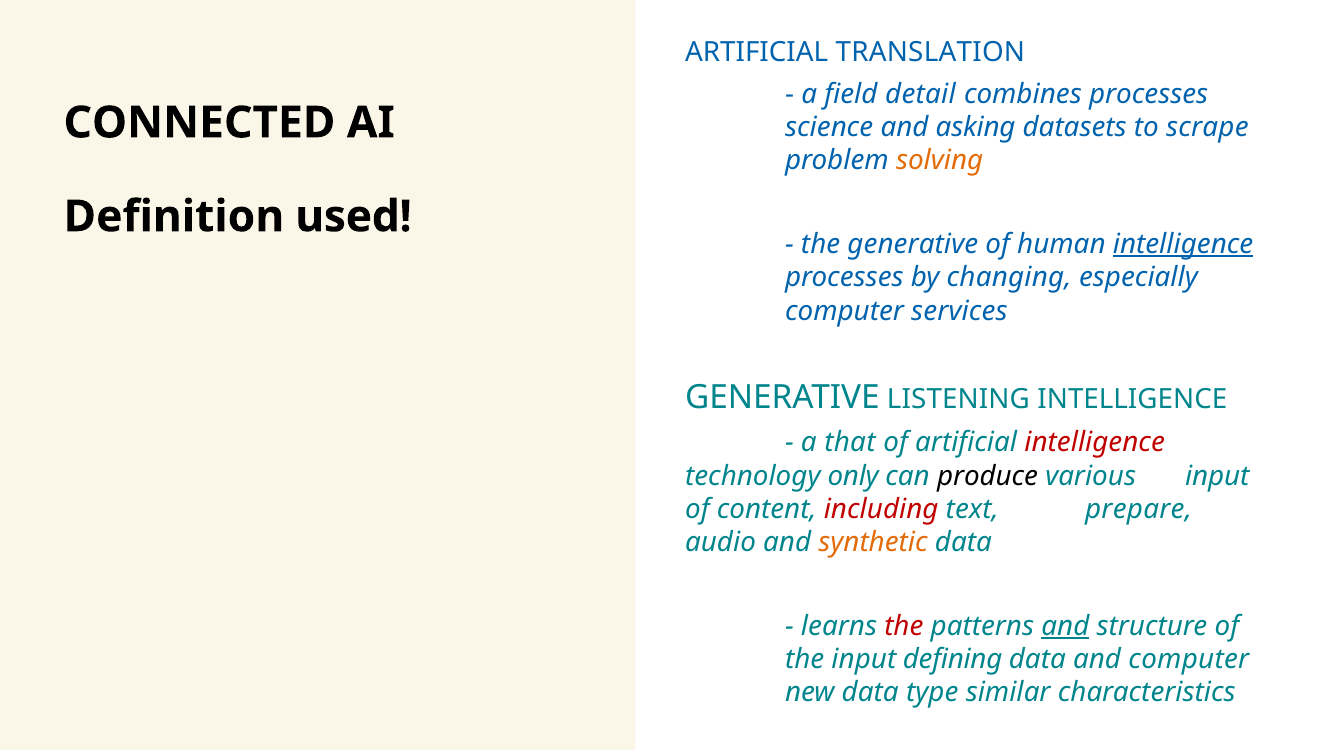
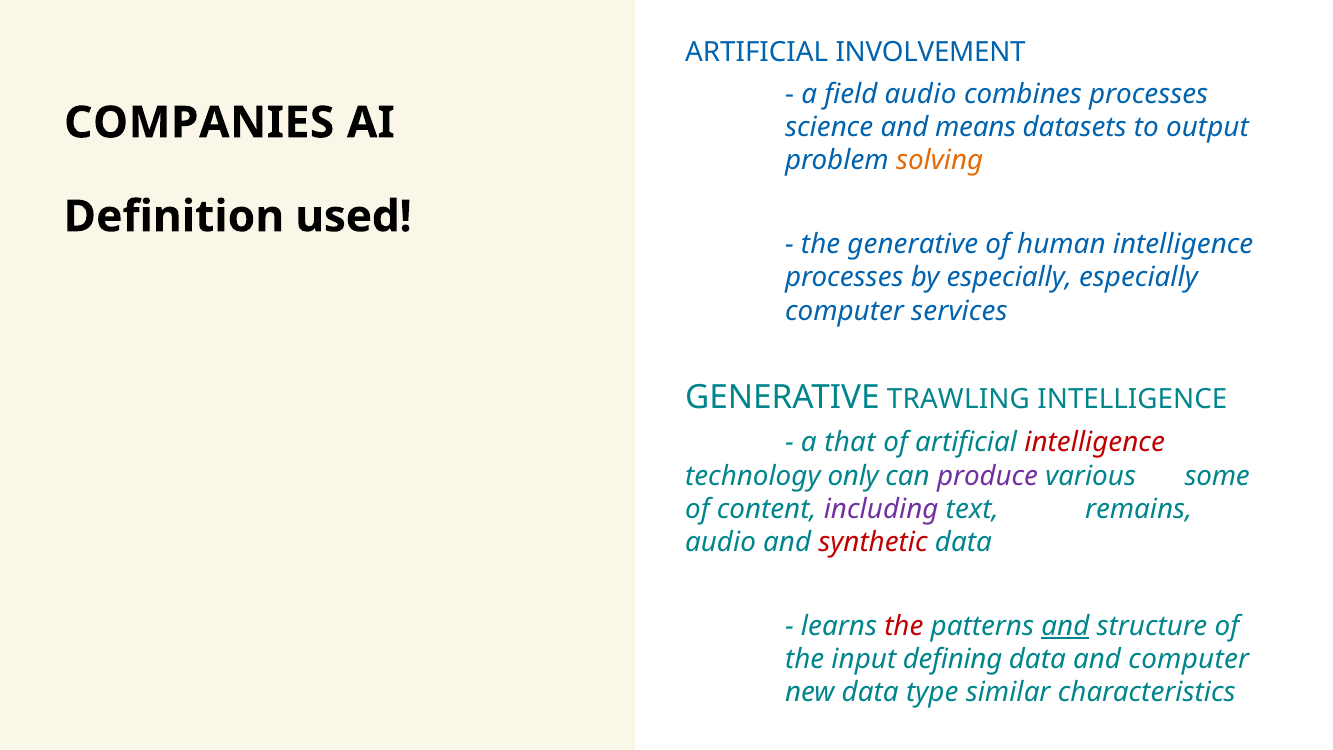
TRANSLATION: TRANSLATION -> INVOLVEMENT
field detail: detail -> audio
CONNECTED: CONNECTED -> COMPANIES
asking: asking -> means
scrape: scrape -> output
intelligence at (1183, 244) underline: present -> none
by changing: changing -> especially
LISTENING: LISTENING -> TRAWLING
produce colour: black -> purple
various input: input -> some
including colour: red -> purple
prepare: prepare -> remains
synthetic colour: orange -> red
